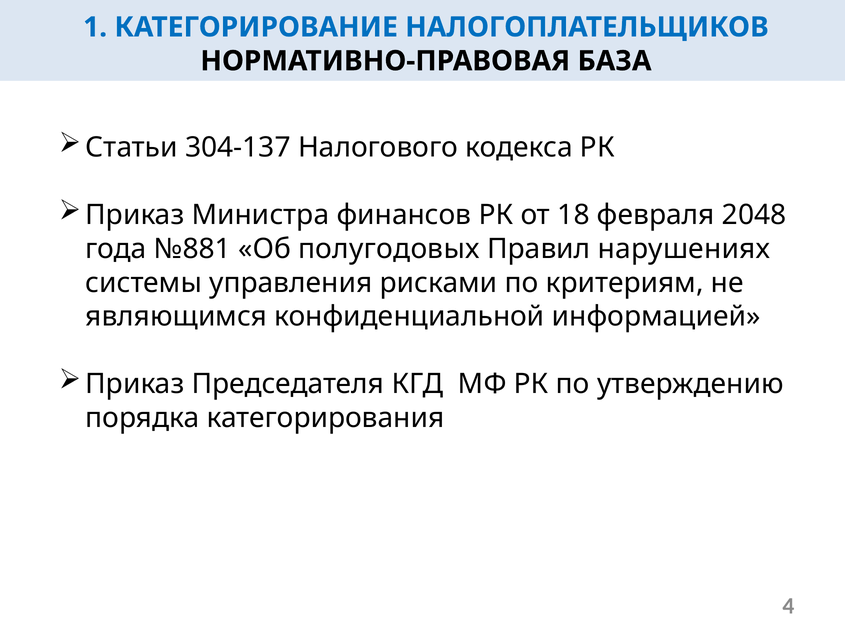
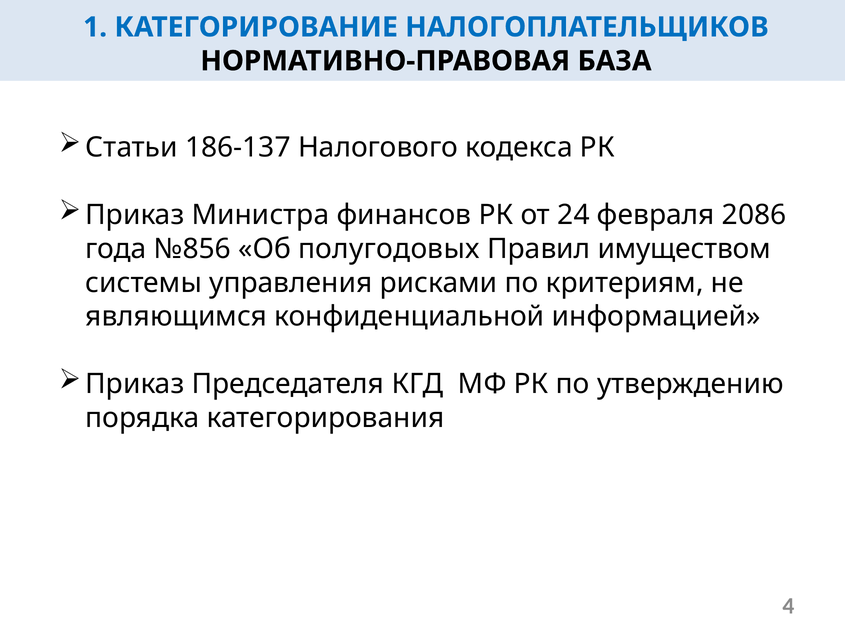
304-137: 304-137 -> 186-137
18: 18 -> 24
2048: 2048 -> 2086
№881: №881 -> №856
нарушениях: нарушениях -> имуществом
